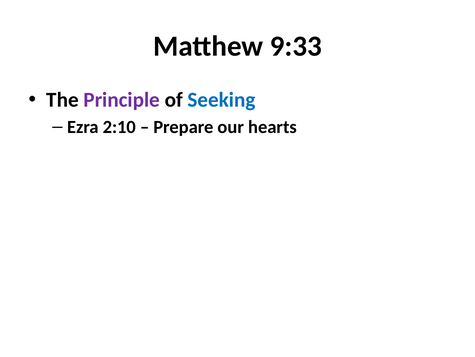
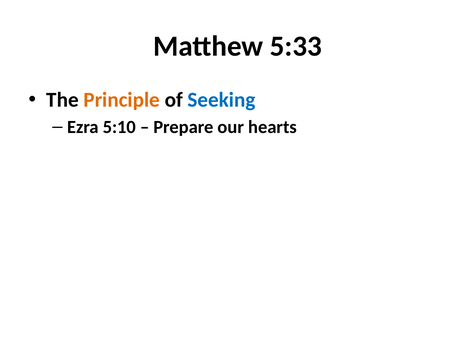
9:33: 9:33 -> 5:33
Principle colour: purple -> orange
2:10: 2:10 -> 5:10
